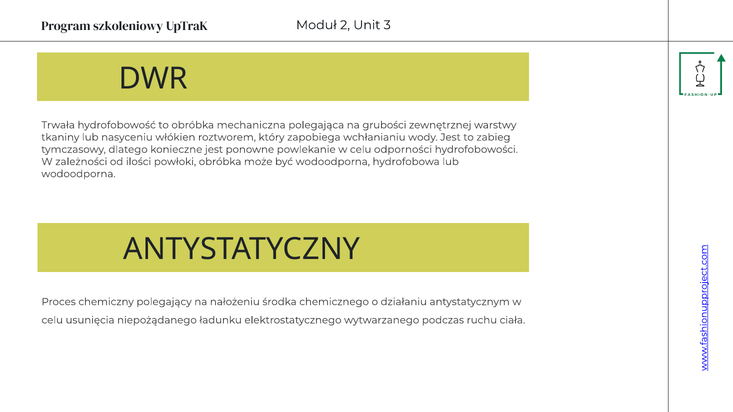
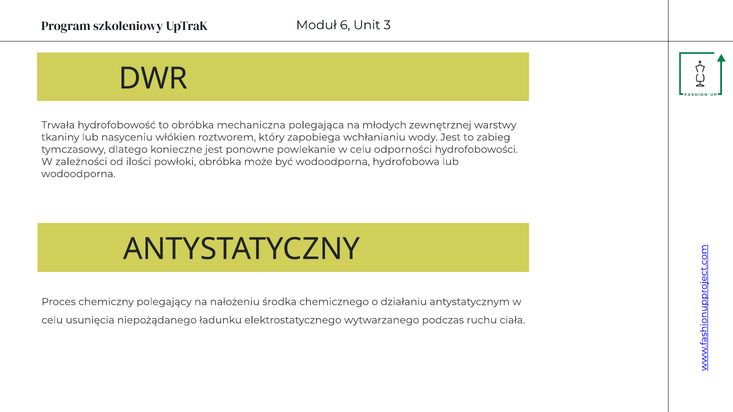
2: 2 -> 6
grubości: grubości -> młodych
